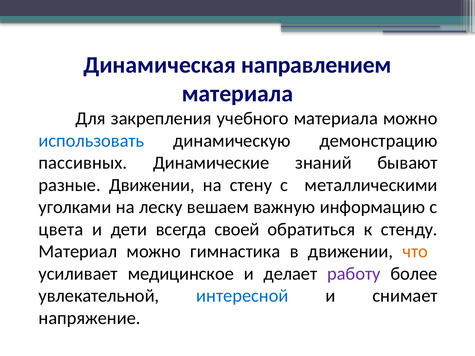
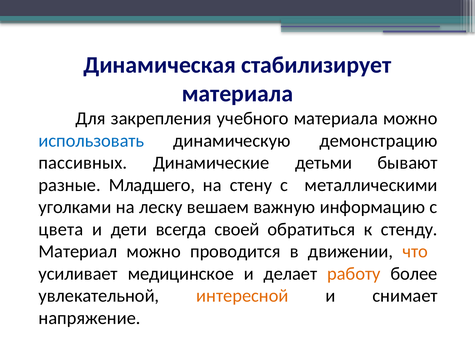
направлением: направлением -> стабилизирует
знаний: знаний -> детьми
разные Движении: Движении -> Младшего
гимнастика: гимнастика -> проводится
работу colour: purple -> orange
интересной colour: blue -> orange
